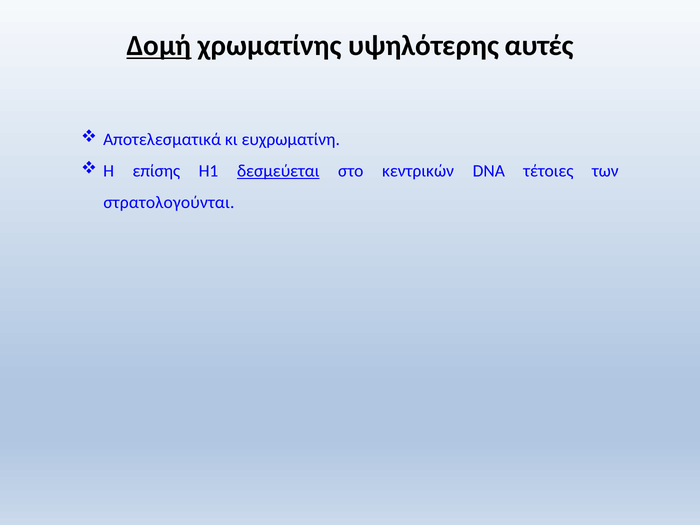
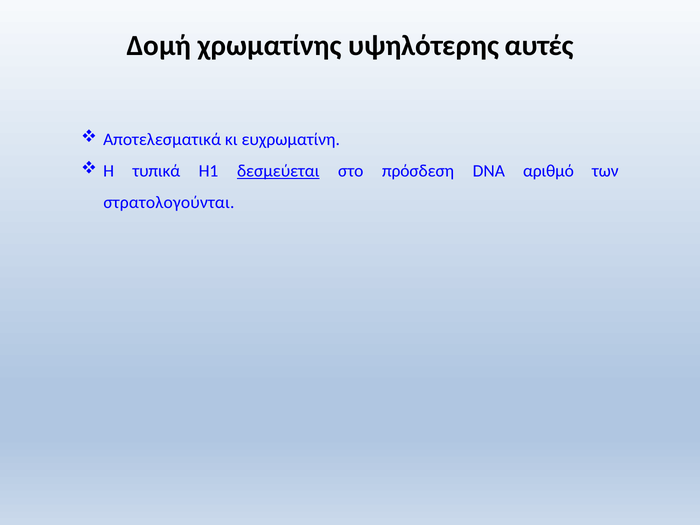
Δομή underline: present -> none
επίσης: επίσης -> τυπικά
κεντρικών: κεντρικών -> πρόσδεση
τέτοιες: τέτοιες -> αριθμό
